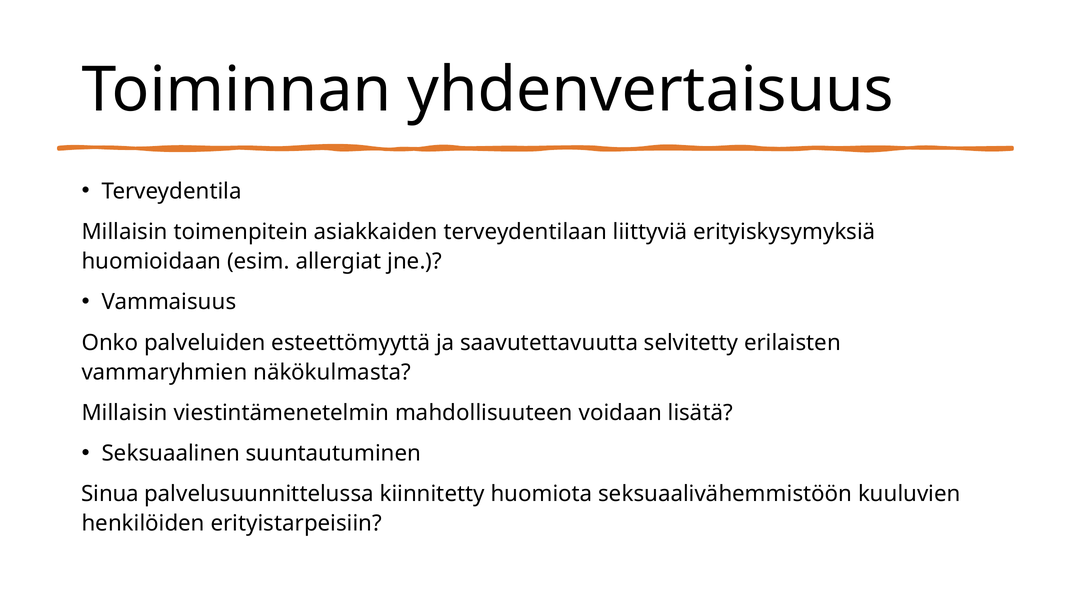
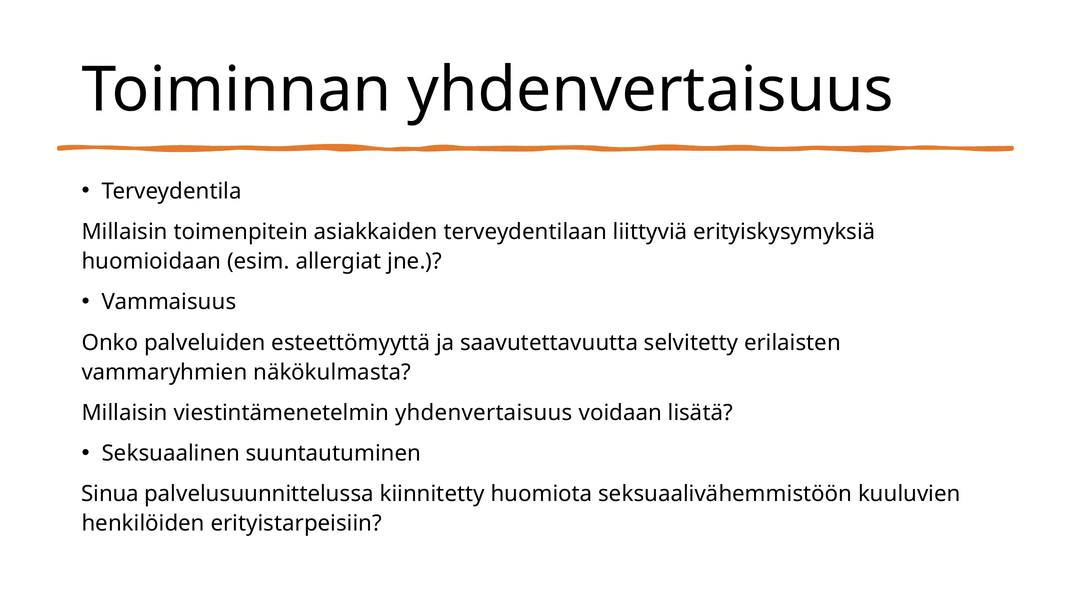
viestintämenetelmin mahdollisuuteen: mahdollisuuteen -> yhdenvertaisuus
